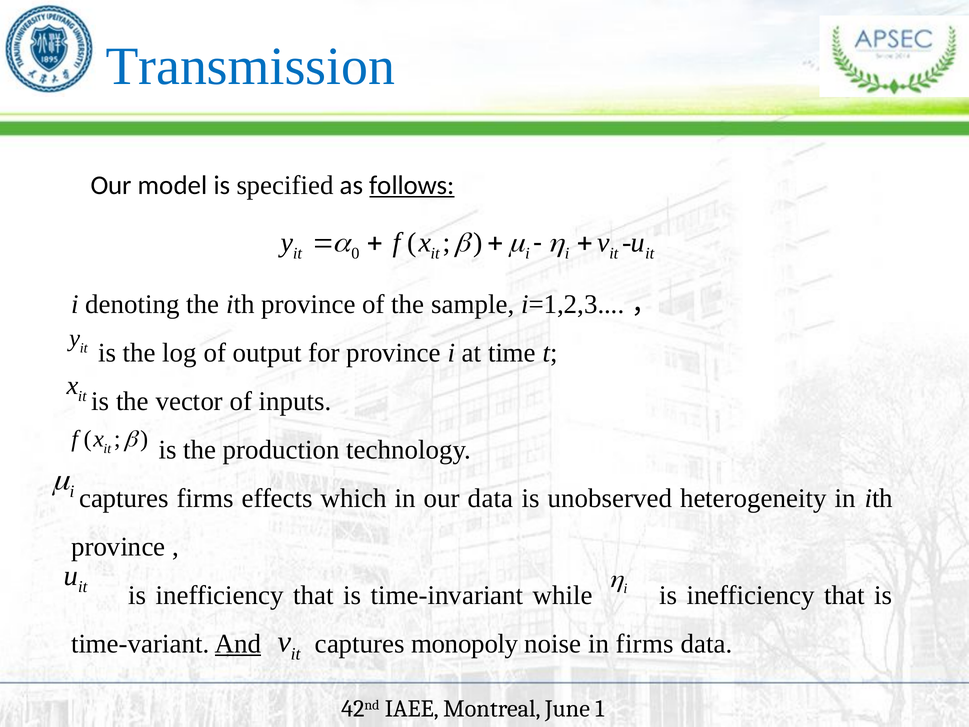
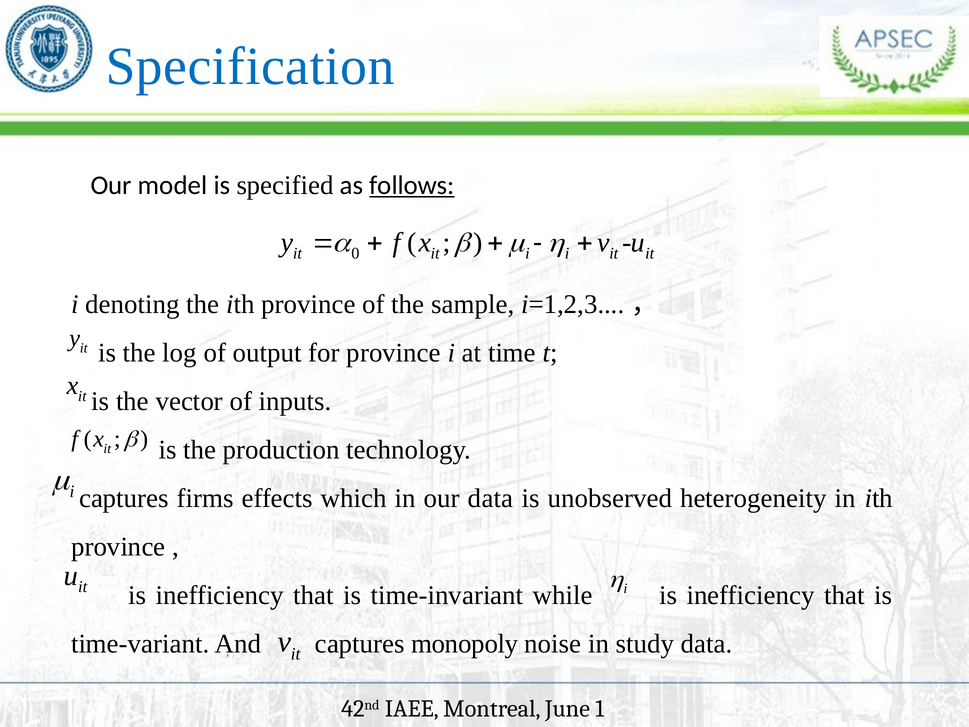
Transmission: Transmission -> Specification
And underline: present -> none
in firms: firms -> study
